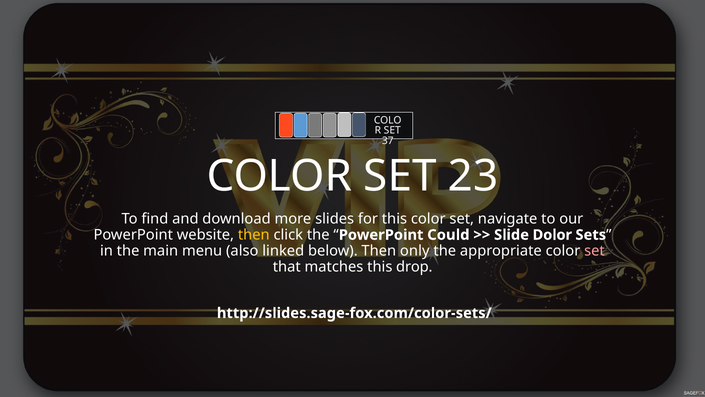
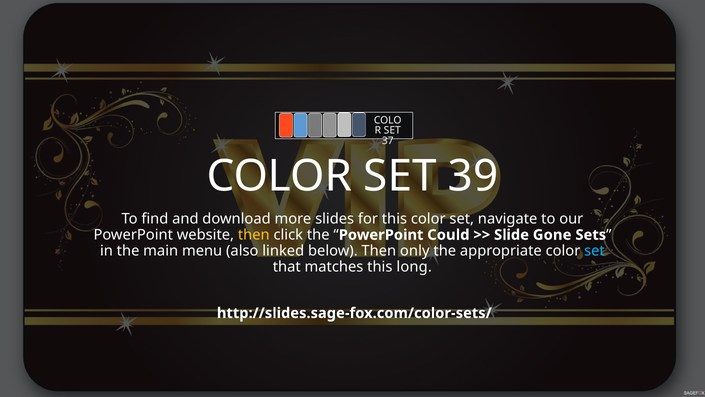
23: 23 -> 39
Dolor: Dolor -> Gone
set at (594, 251) colour: pink -> light blue
drop: drop -> long
